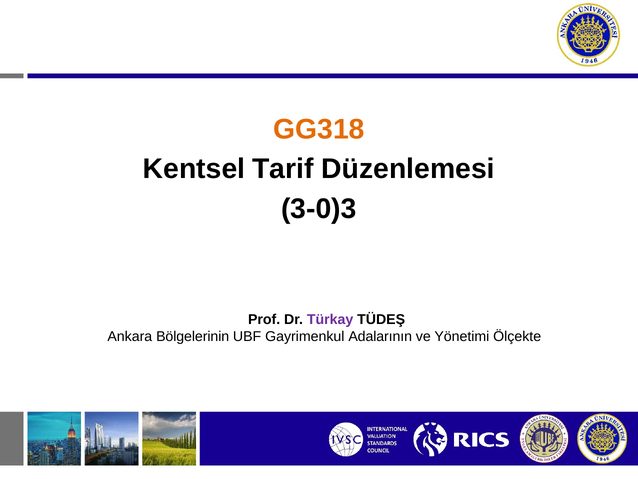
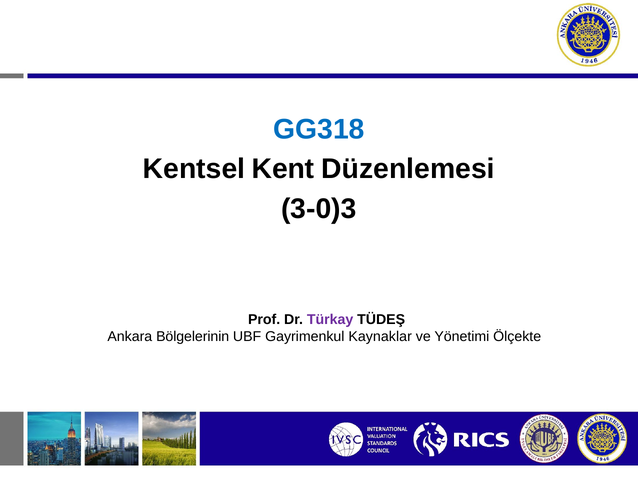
GG318 colour: orange -> blue
Tarif: Tarif -> Kent
Adalarının: Adalarının -> Kaynaklar
